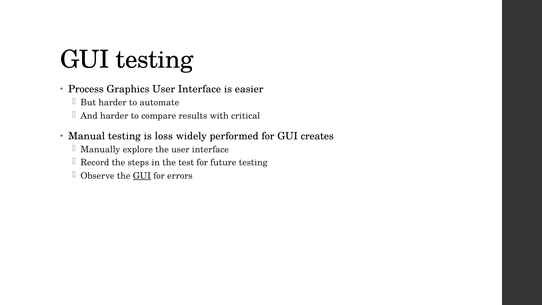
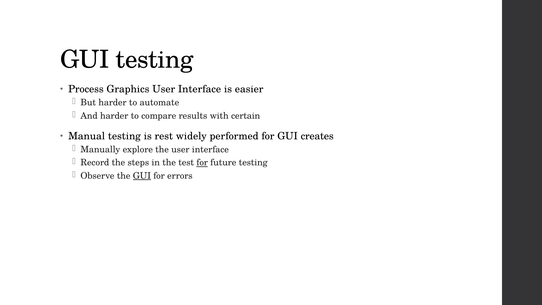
critical: critical -> certain
loss: loss -> rest
for at (202, 163) underline: none -> present
